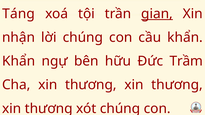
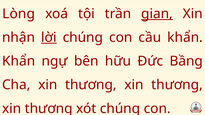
Táng: Táng -> Lòng
lời underline: none -> present
Trầm: Trầm -> Bầng
